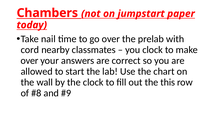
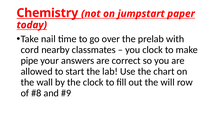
Chambers: Chambers -> Chemistry
over at (29, 60): over -> pipe
this: this -> will
